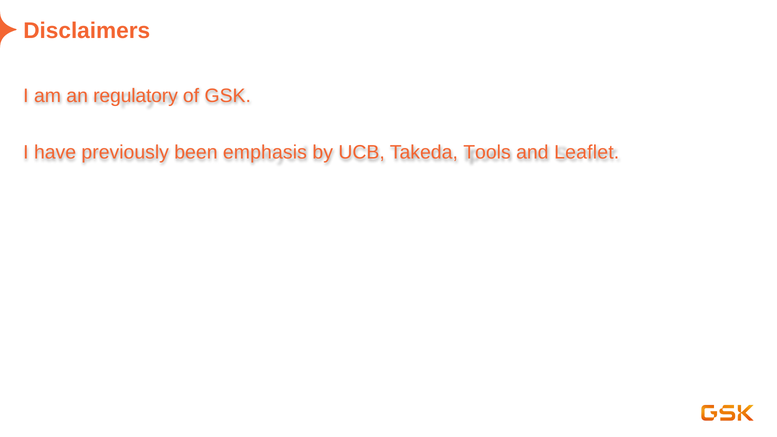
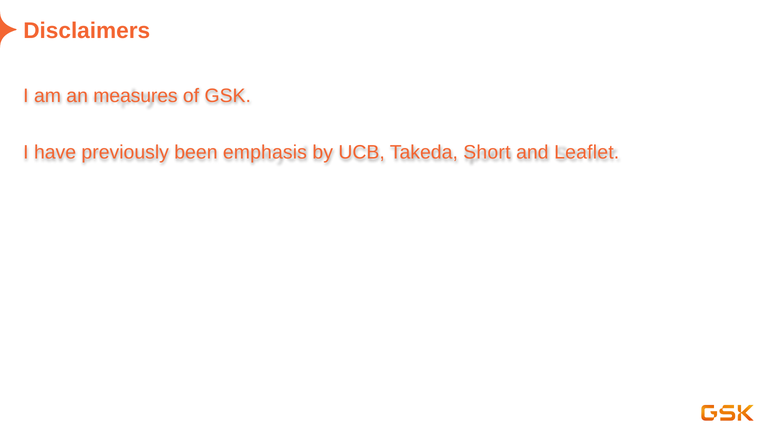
regulatory: regulatory -> measures
Tools: Tools -> Short
